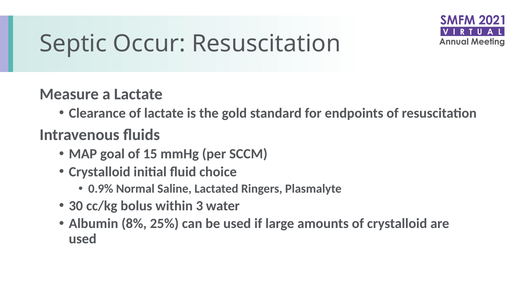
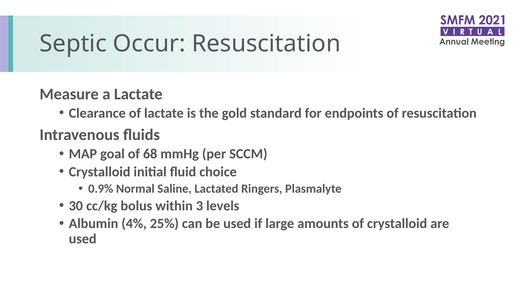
15: 15 -> 68
water: water -> levels
8%: 8% -> 4%
